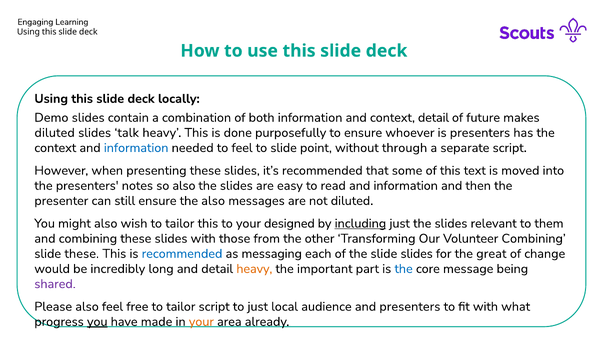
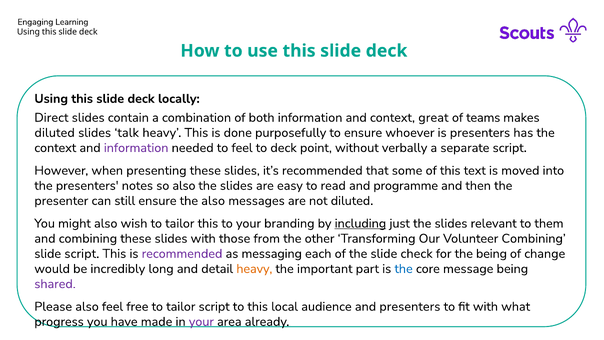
Demo: Demo -> Direct
context detail: detail -> great
future: future -> teams
information at (136, 148) colour: blue -> purple
to slide: slide -> deck
through: through -> verbally
read and information: information -> programme
designed: designed -> branding
slide these: these -> script
recommended at (182, 253) colour: blue -> purple
slide slides: slides -> check
the great: great -> being
to just: just -> this
you at (97, 321) underline: present -> none
your at (201, 321) colour: orange -> purple
